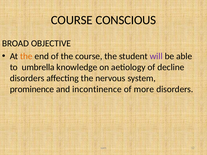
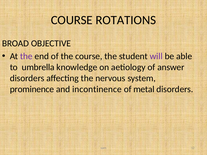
CONSCIOUS: CONSCIOUS -> ROTATIONS
the at (26, 56) colour: orange -> purple
decline: decline -> answer
more: more -> metal
